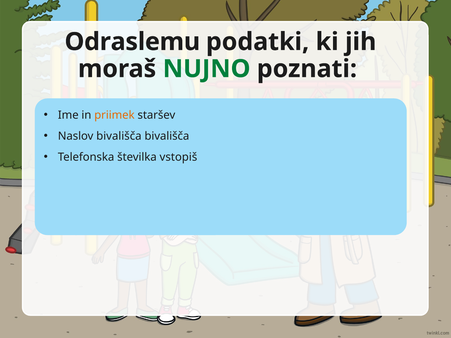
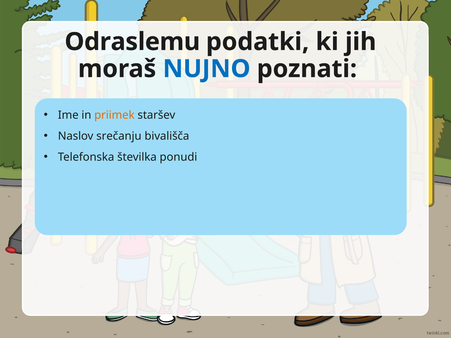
NUJNO colour: green -> blue
Naslov bivališča: bivališča -> srečanju
vstopiš: vstopiš -> ponudi
